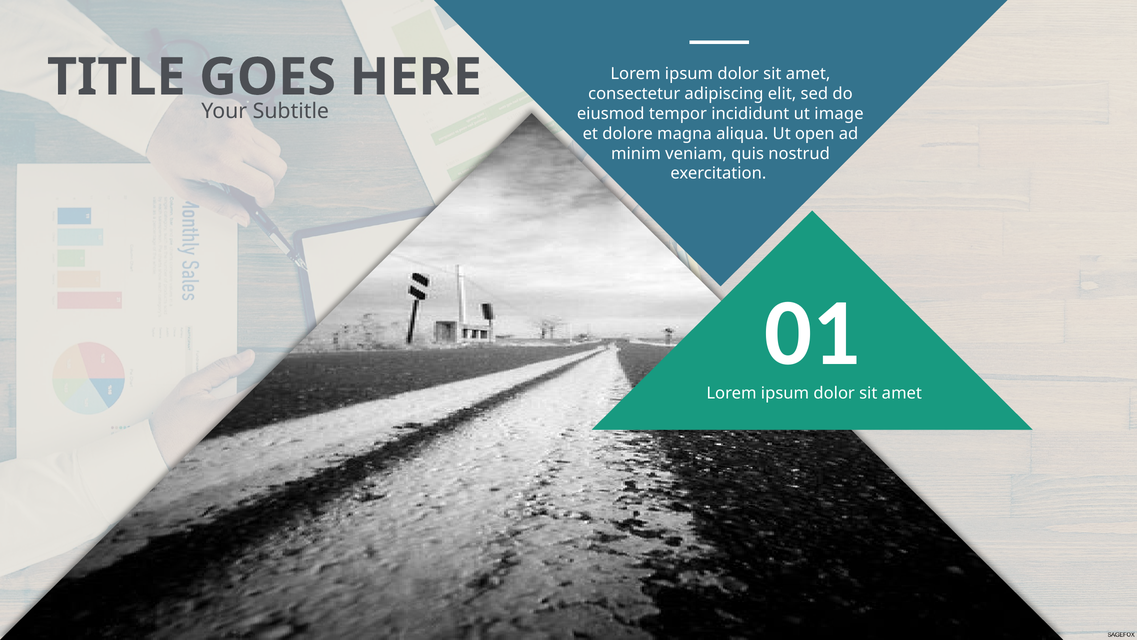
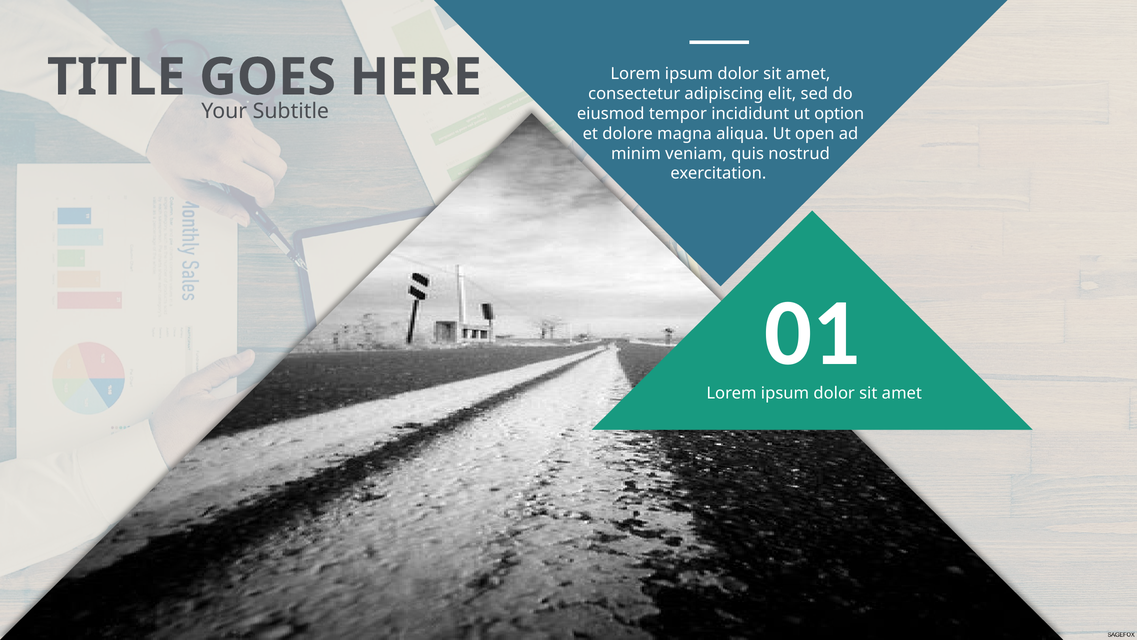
image: image -> option
